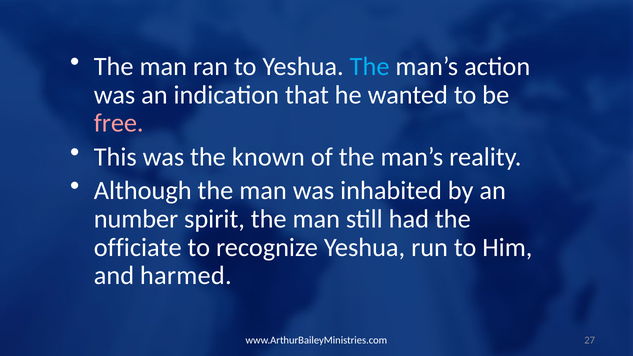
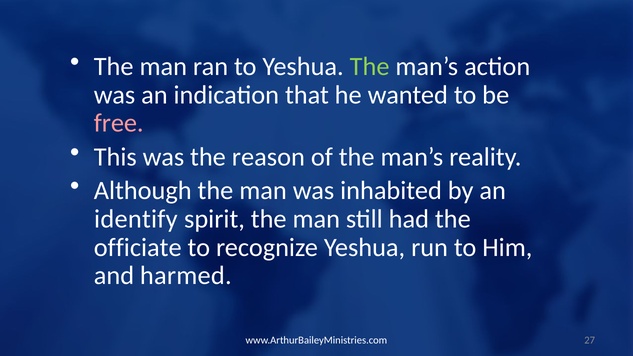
The at (370, 66) colour: light blue -> light green
known: known -> reason
number: number -> identify
